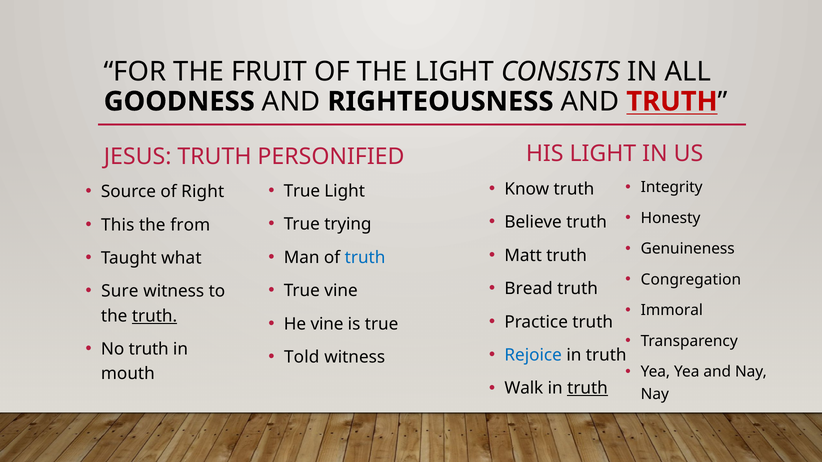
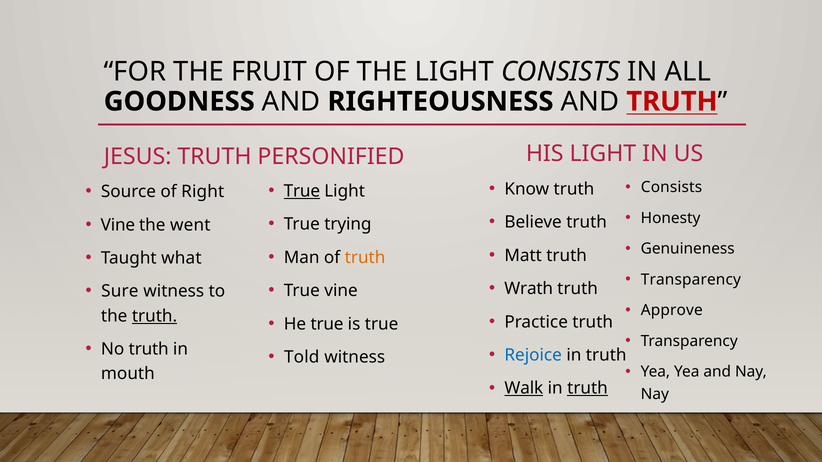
Integrity at (672, 188): Integrity -> Consists
True at (302, 191) underline: none -> present
This at (118, 225): This -> Vine
from: from -> went
truth at (365, 258) colour: blue -> orange
Congregation at (691, 280): Congregation -> Transparency
Bread: Bread -> Wrath
Immoral: Immoral -> Approve
He vine: vine -> true
Walk underline: none -> present
